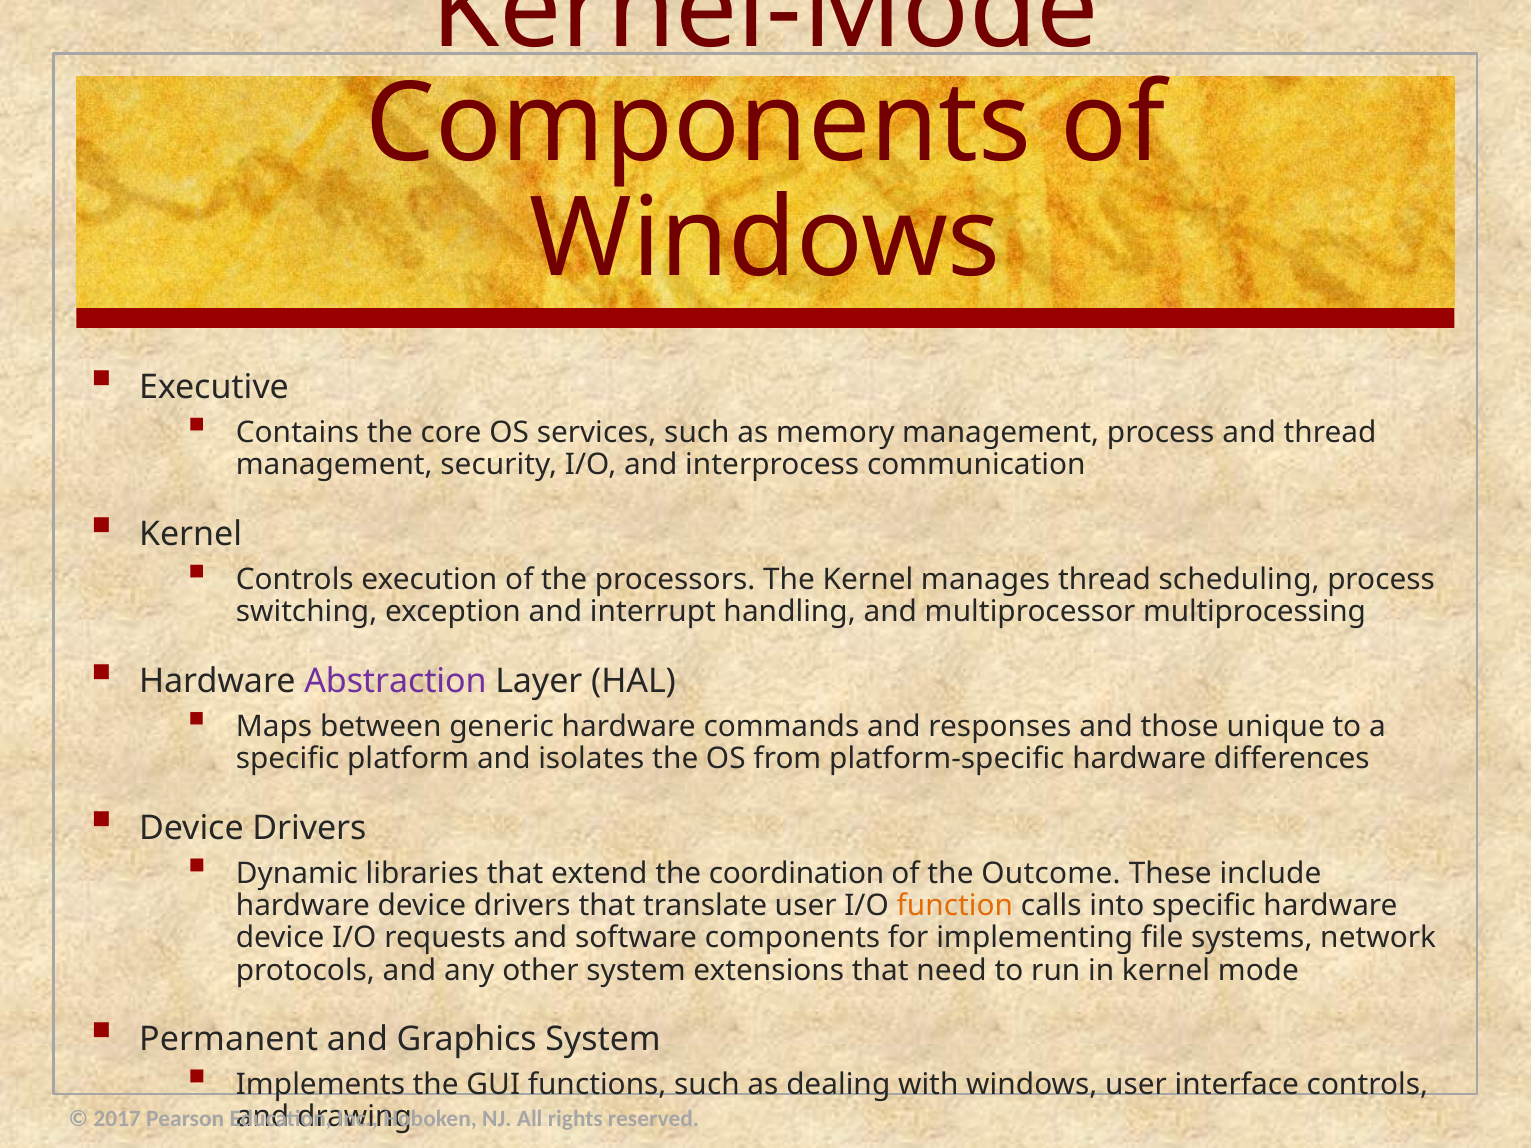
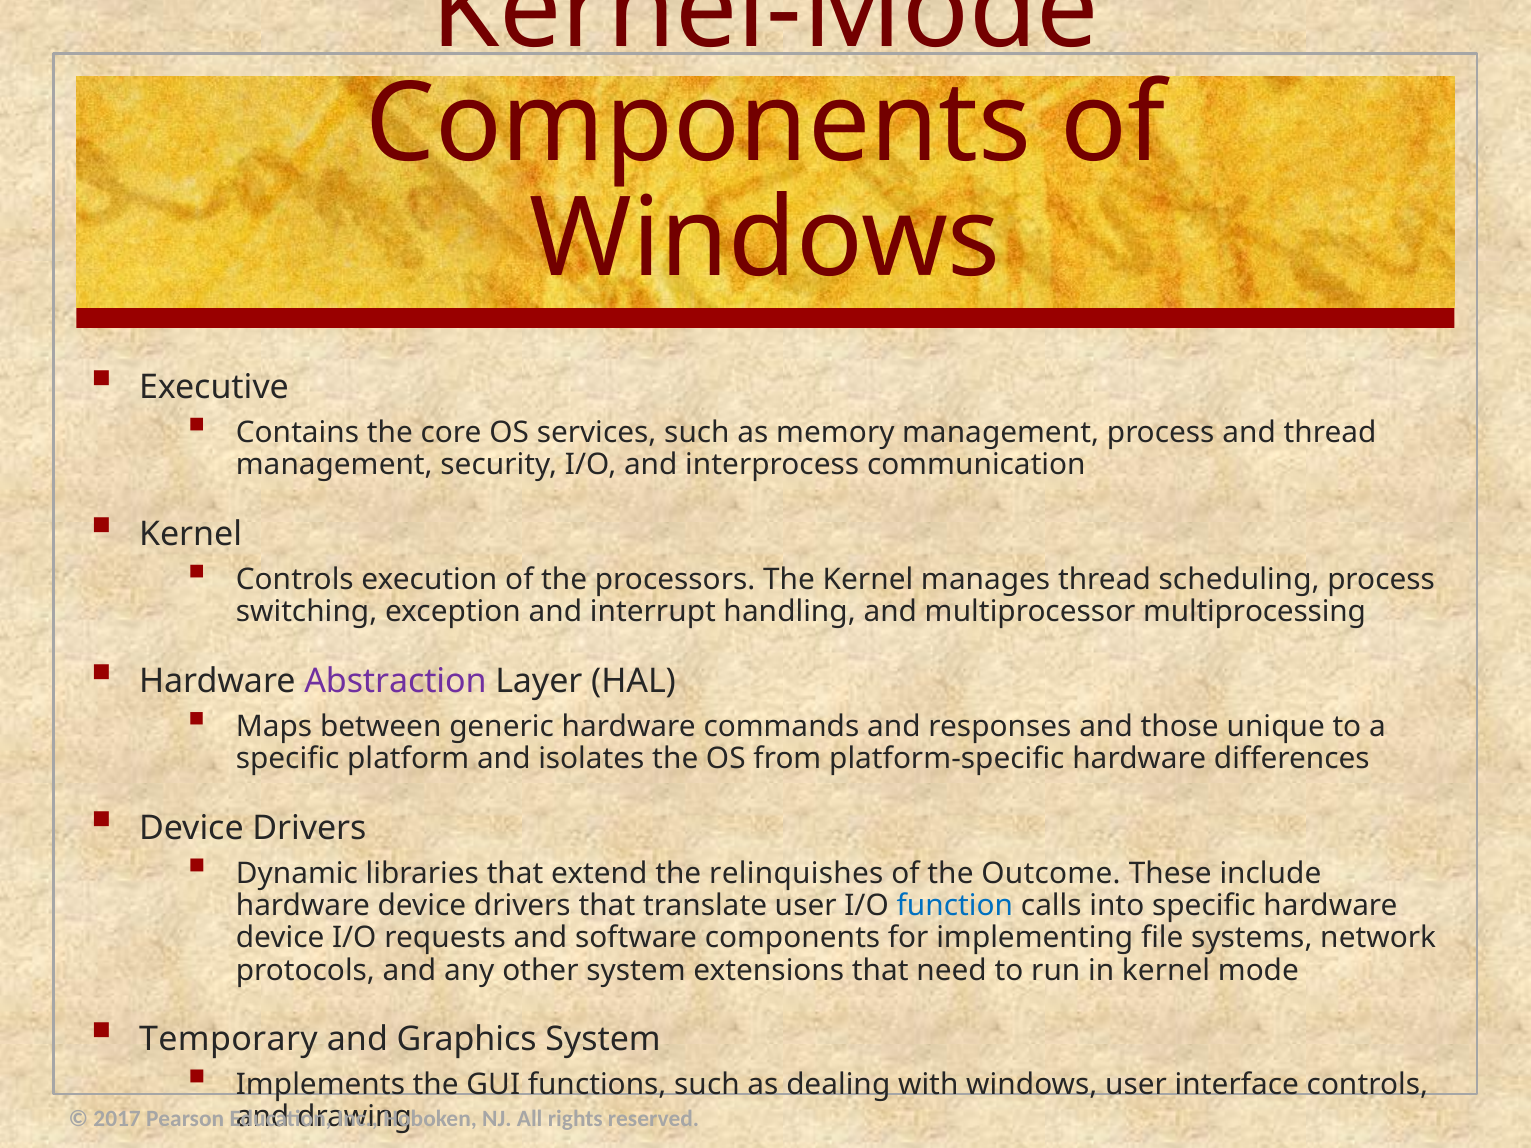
coordination: coordination -> relinquishes
function colour: orange -> blue
Permanent: Permanent -> Temporary
